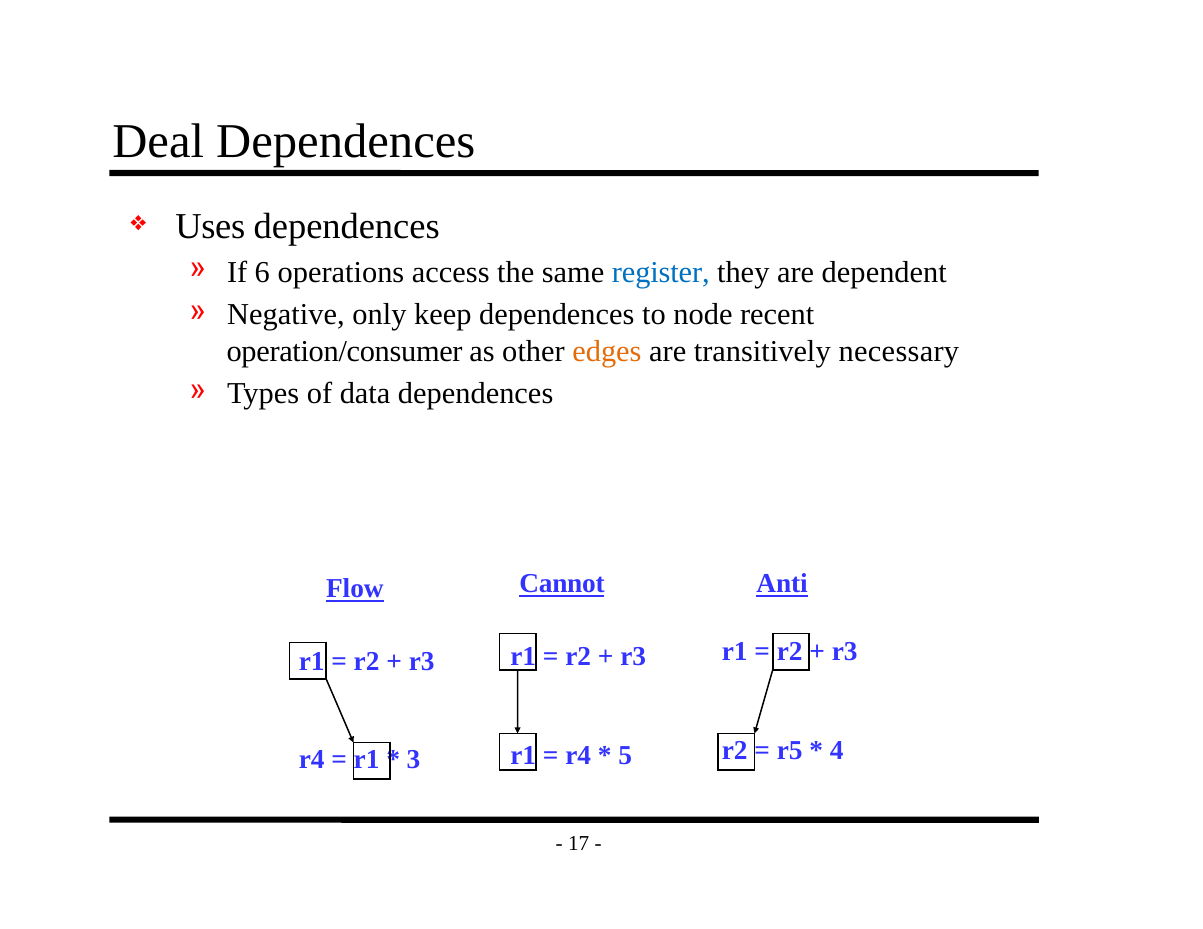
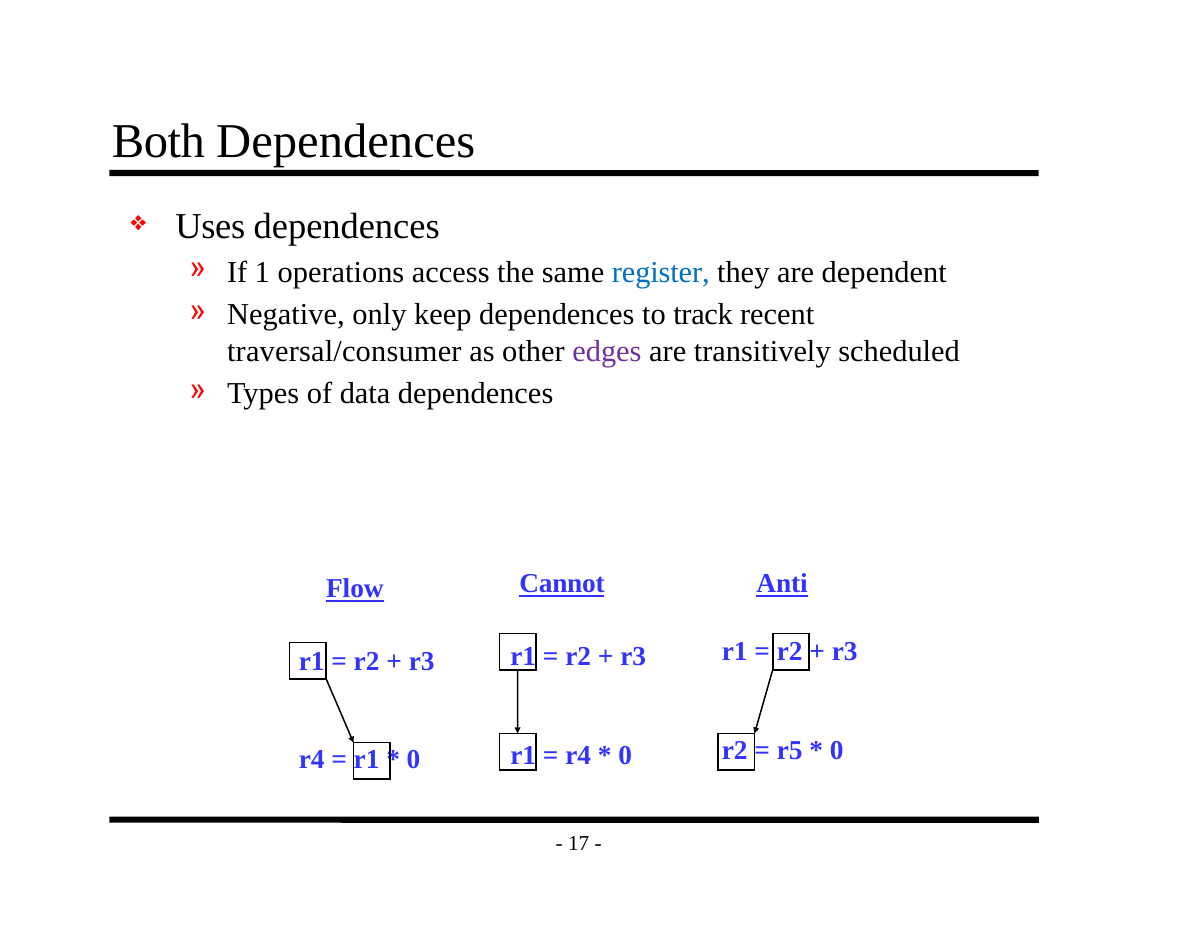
Deal: Deal -> Both
6: 6 -> 1
node: node -> track
operation/consumer: operation/consumer -> traversal/consumer
edges colour: orange -> purple
necessary: necessary -> scheduled
4 at (837, 751): 4 -> 0
5 at (625, 755): 5 -> 0
3 at (414, 760): 3 -> 0
